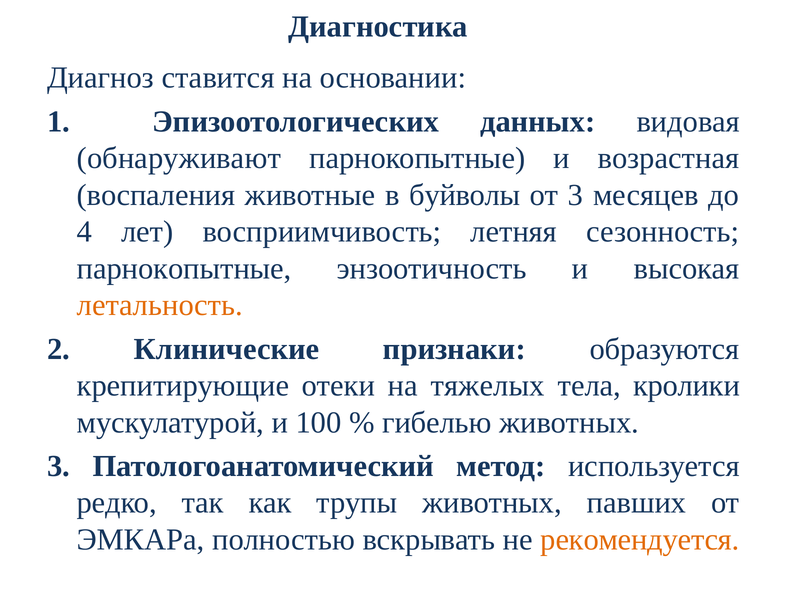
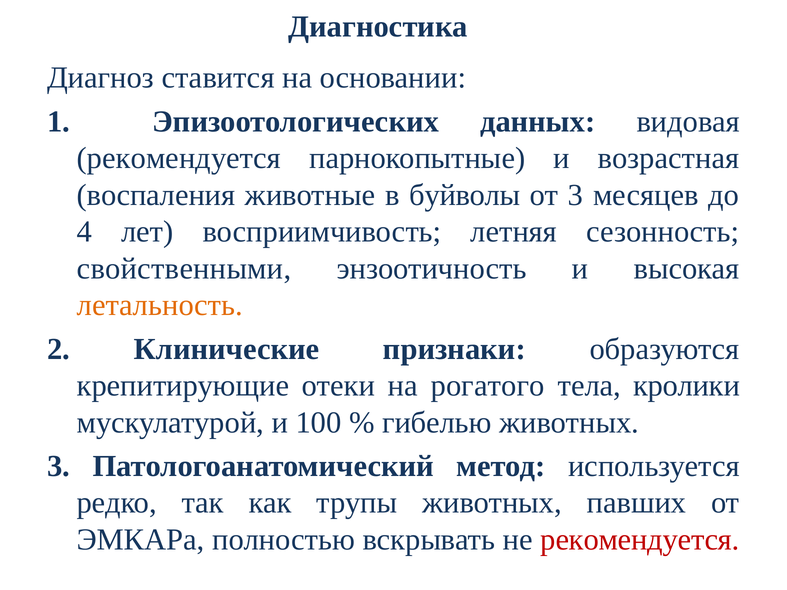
обнаруживают at (179, 158): обнаруживают -> рекомендуется
парнокопытные at (184, 269): парнокопытные -> свойственными
тяжелых: тяжелых -> рогатого
рекомендуется at (640, 540) colour: orange -> red
